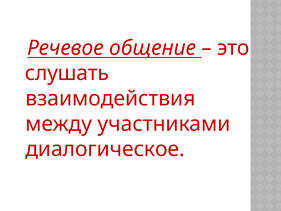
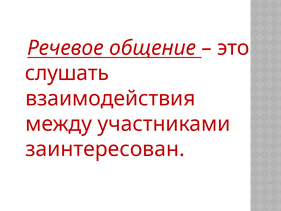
диалогическое: диалогическое -> заинтересован
